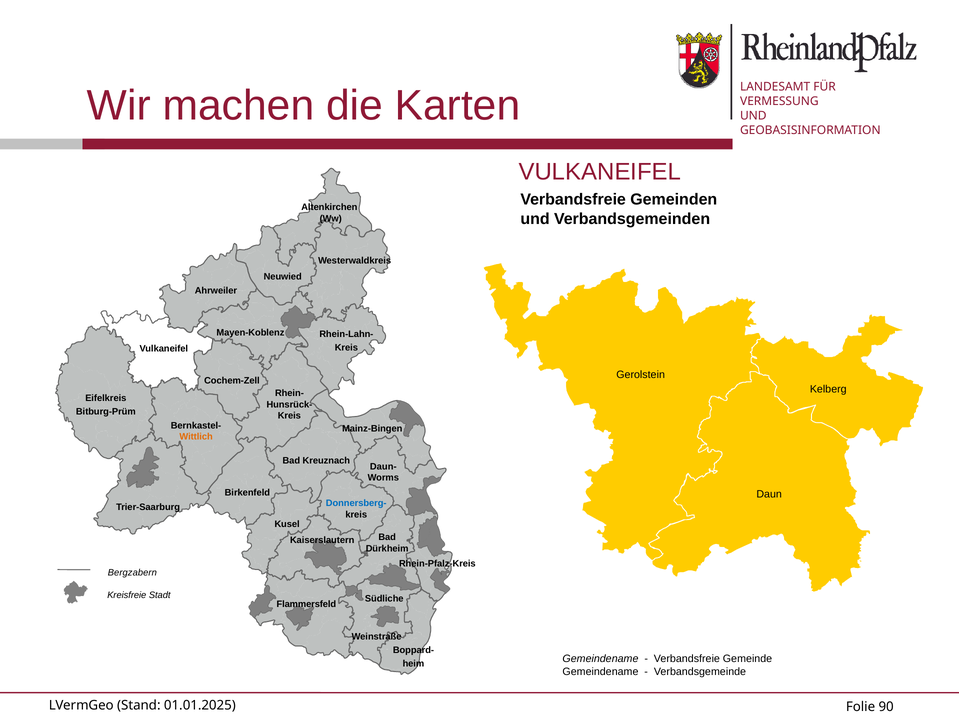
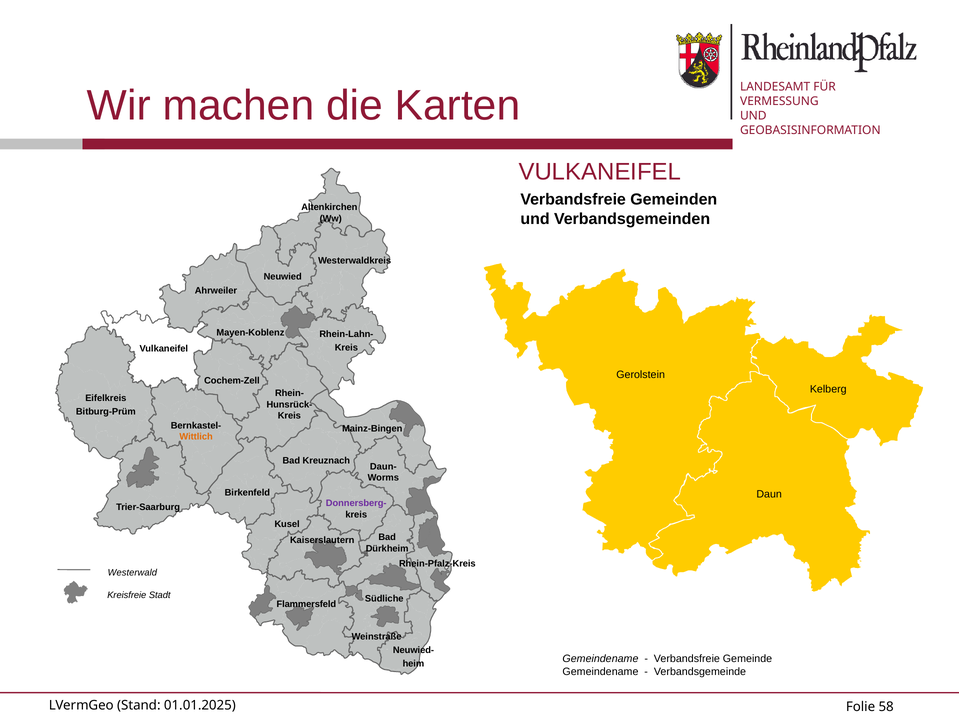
Donnersberg- colour: blue -> purple
Bergzabern: Bergzabern -> Westerwald
Boppard-: Boppard- -> Neuwied-
90: 90 -> 58
